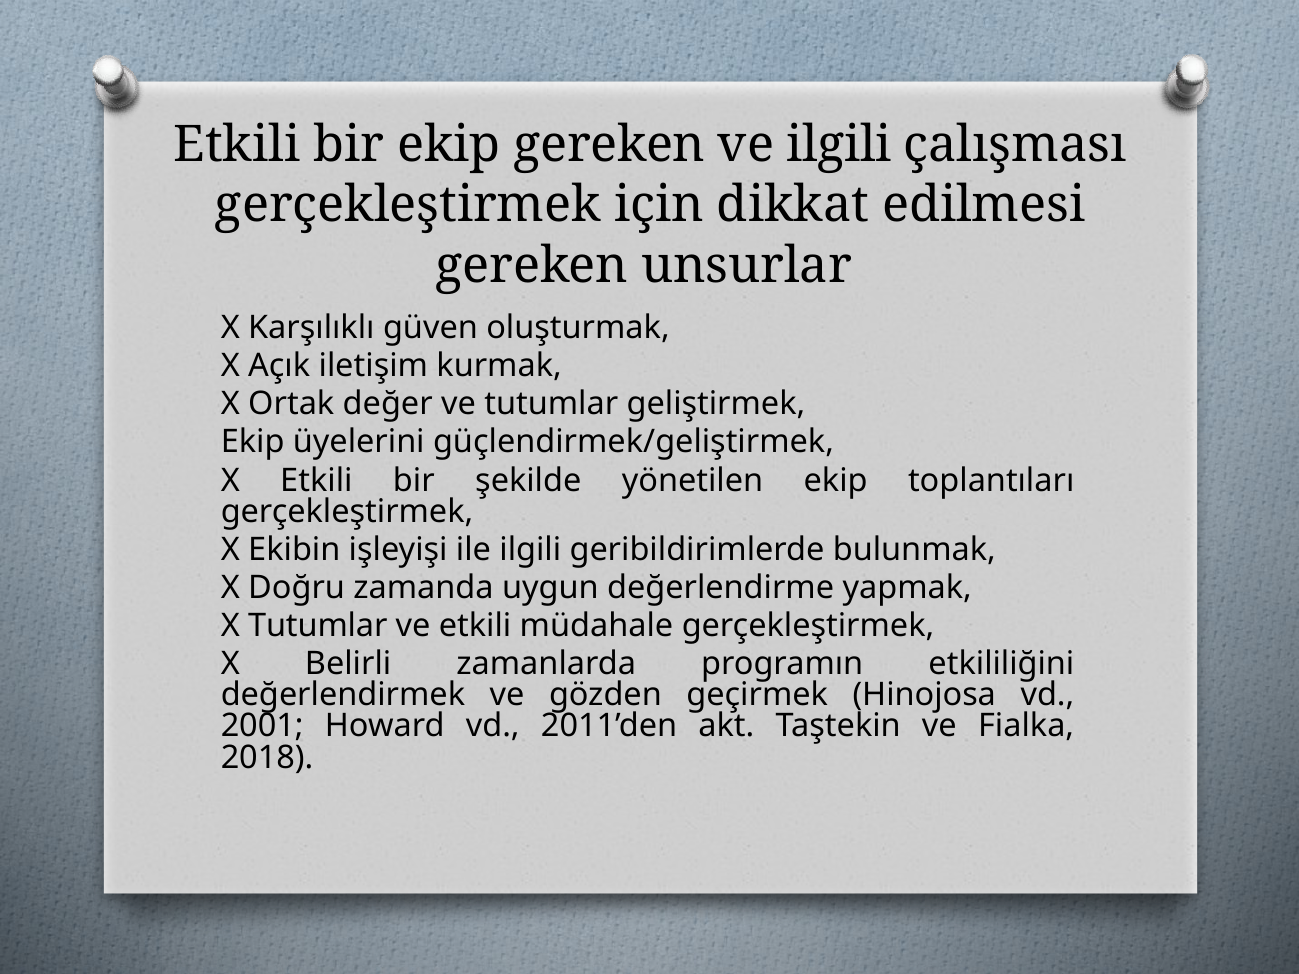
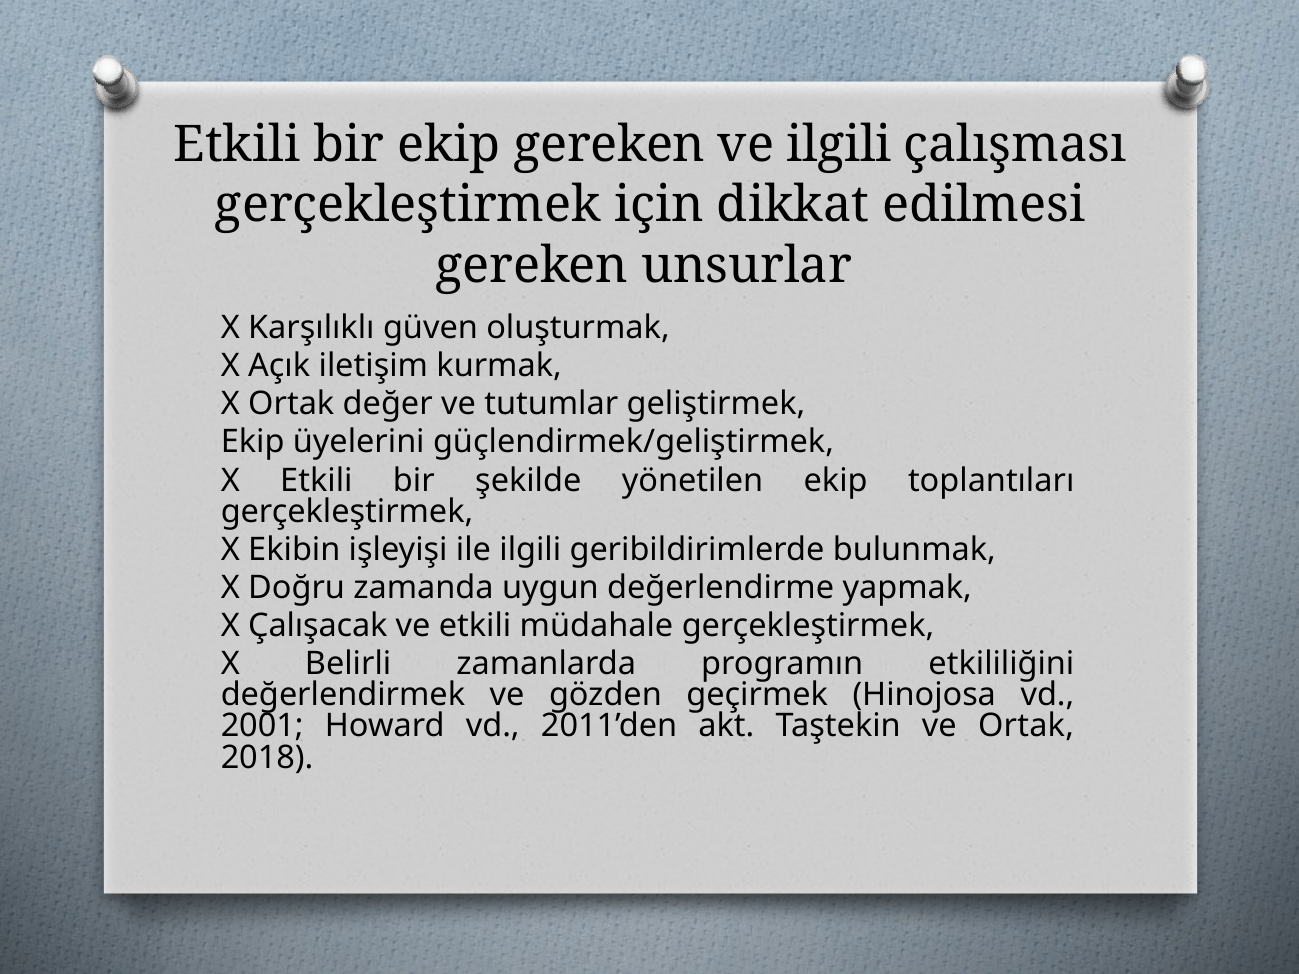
X Tutumlar: Tutumlar -> Çalışacak
ve Fialka: Fialka -> Ortak
